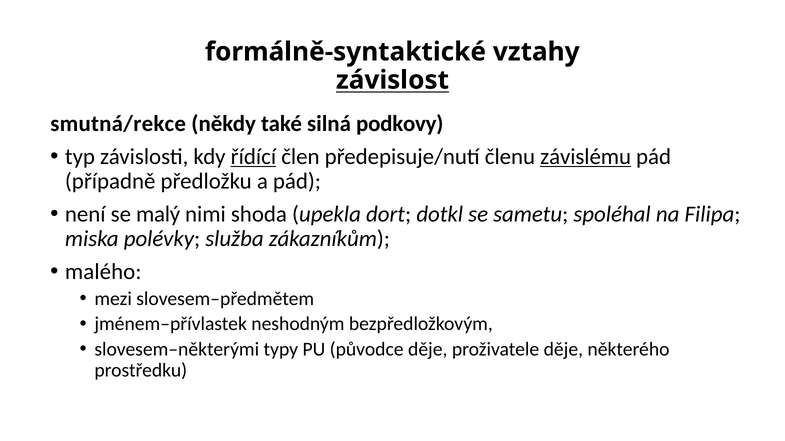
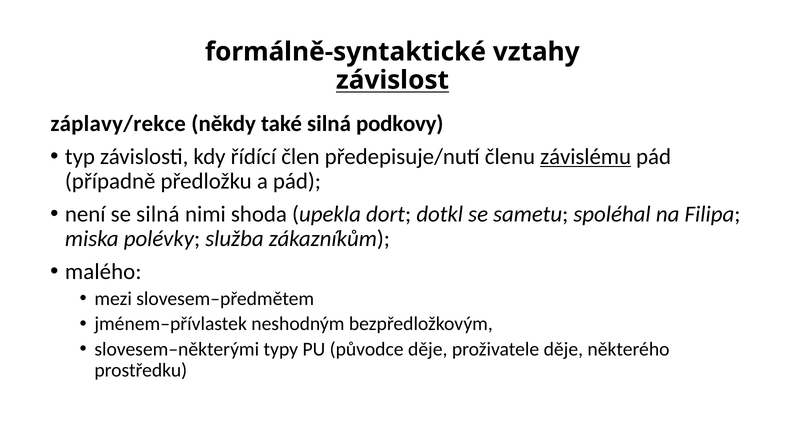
smutná/rekce: smutná/rekce -> záplavy/rekce
řídící underline: present -> none
se malý: malý -> silná
